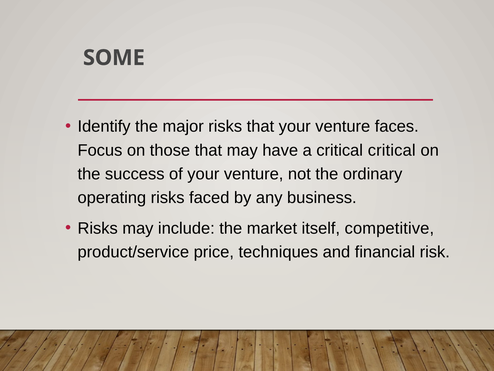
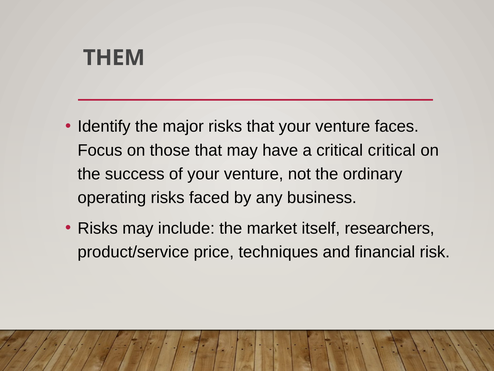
SOME: SOME -> THEM
competitive: competitive -> researchers
